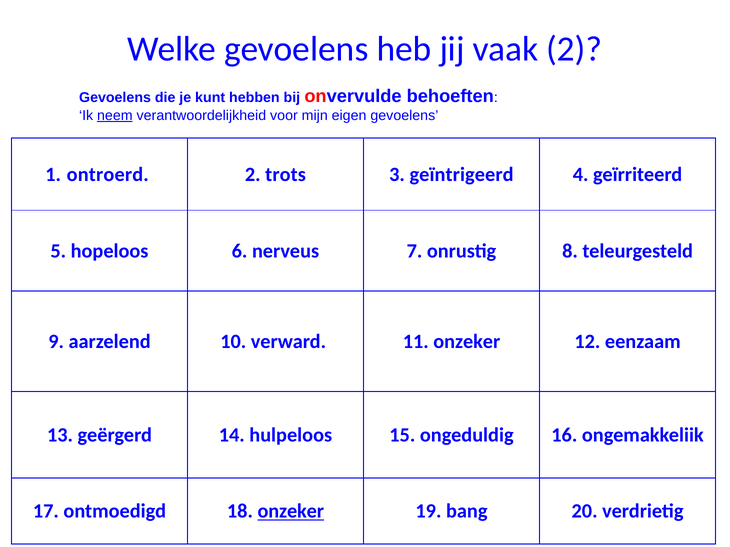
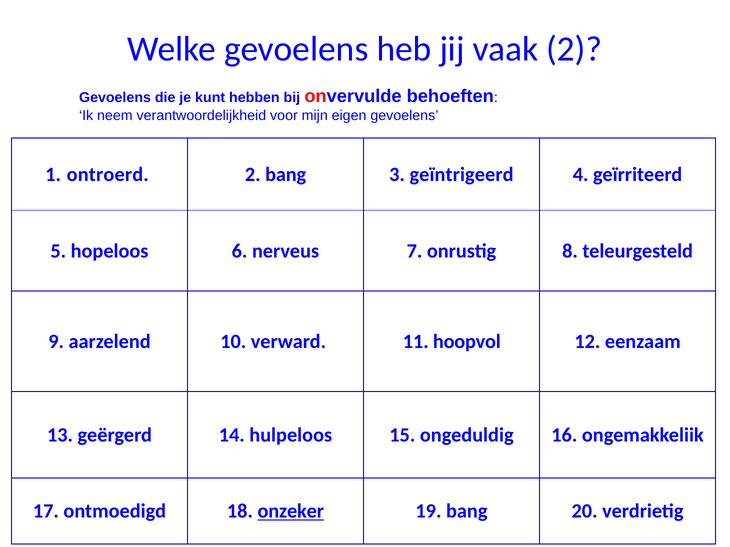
neem underline: present -> none
2 trots: trots -> bang
11 onzeker: onzeker -> hoopvol
